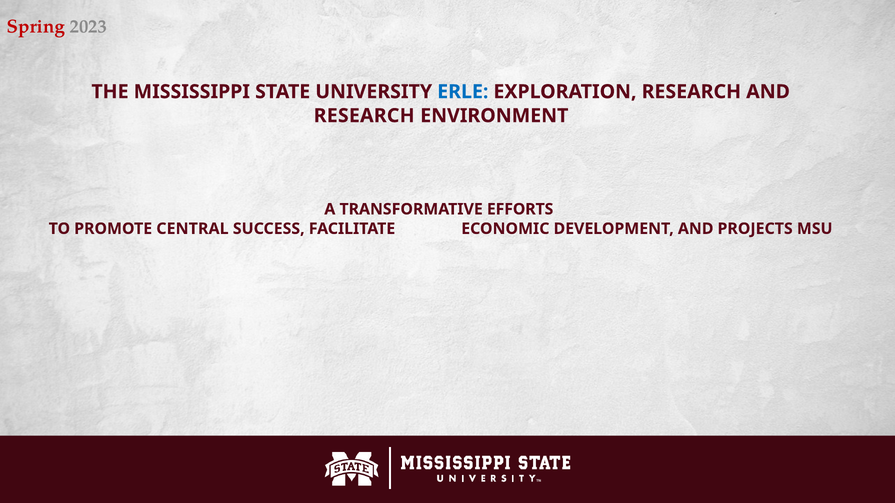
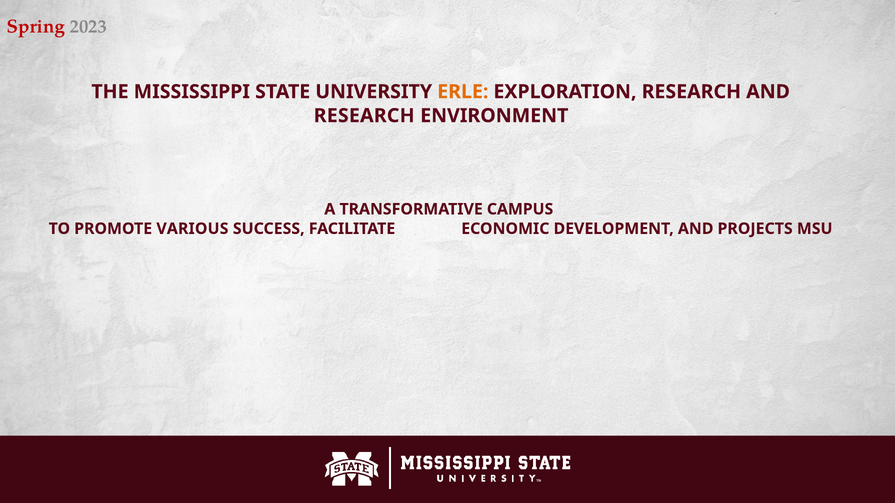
ERLE colour: blue -> orange
EFFORTS: EFFORTS -> CAMPUS
CENTRAL: CENTRAL -> VARIOUS
